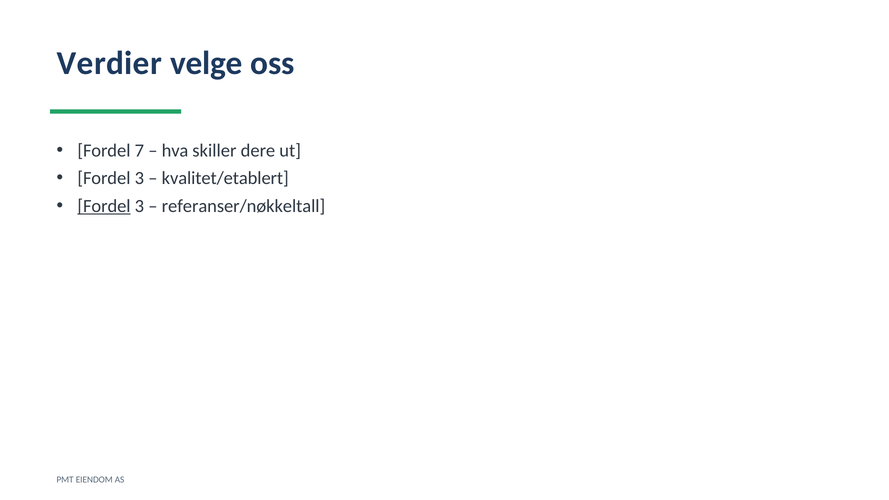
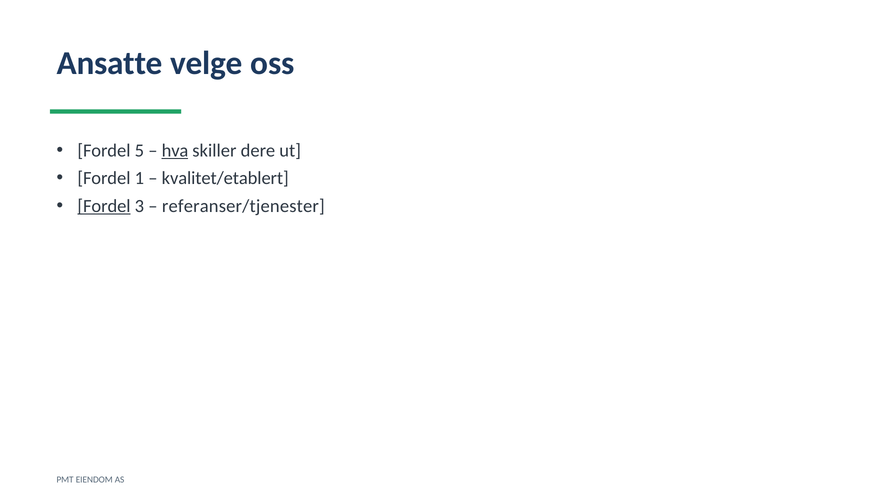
Verdier: Verdier -> Ansatte
7: 7 -> 5
hva underline: none -> present
3 at (139, 178): 3 -> 1
referanser/nøkkeltall: referanser/nøkkeltall -> referanser/tjenester
